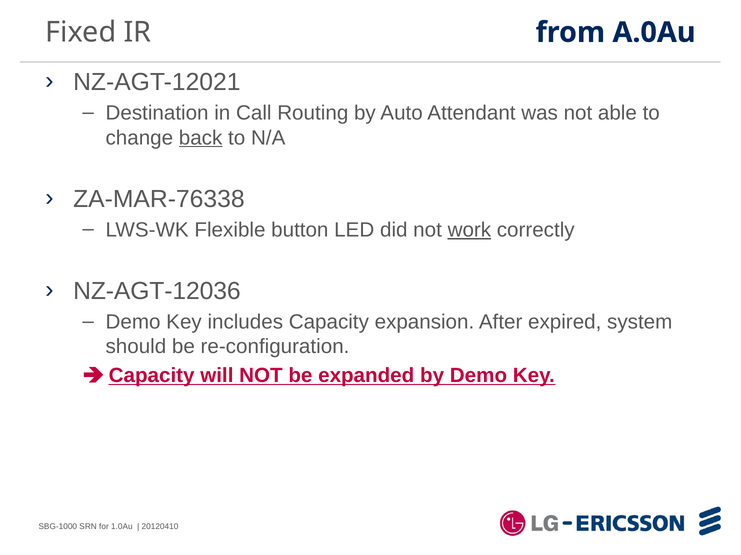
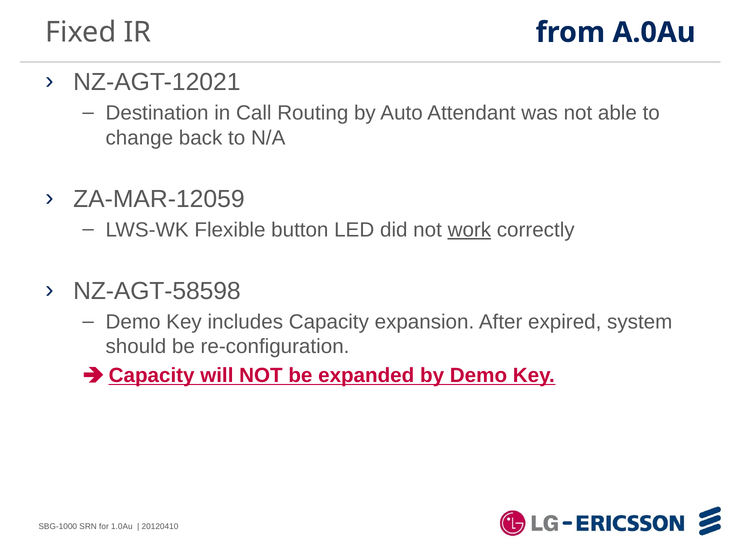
back underline: present -> none
ZA-MAR-76338: ZA-MAR-76338 -> ZA-MAR-12059
NZ-AGT-12036: NZ-AGT-12036 -> NZ-AGT-58598
